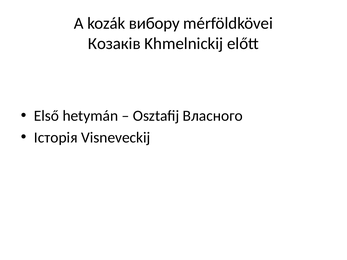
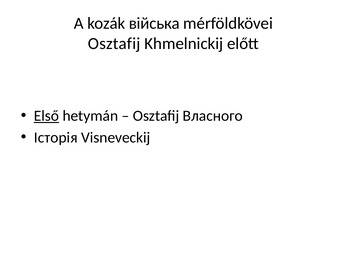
вибору: вибору -> війська
Козаків at (114, 44): Козаків -> Osztafij
Első underline: none -> present
